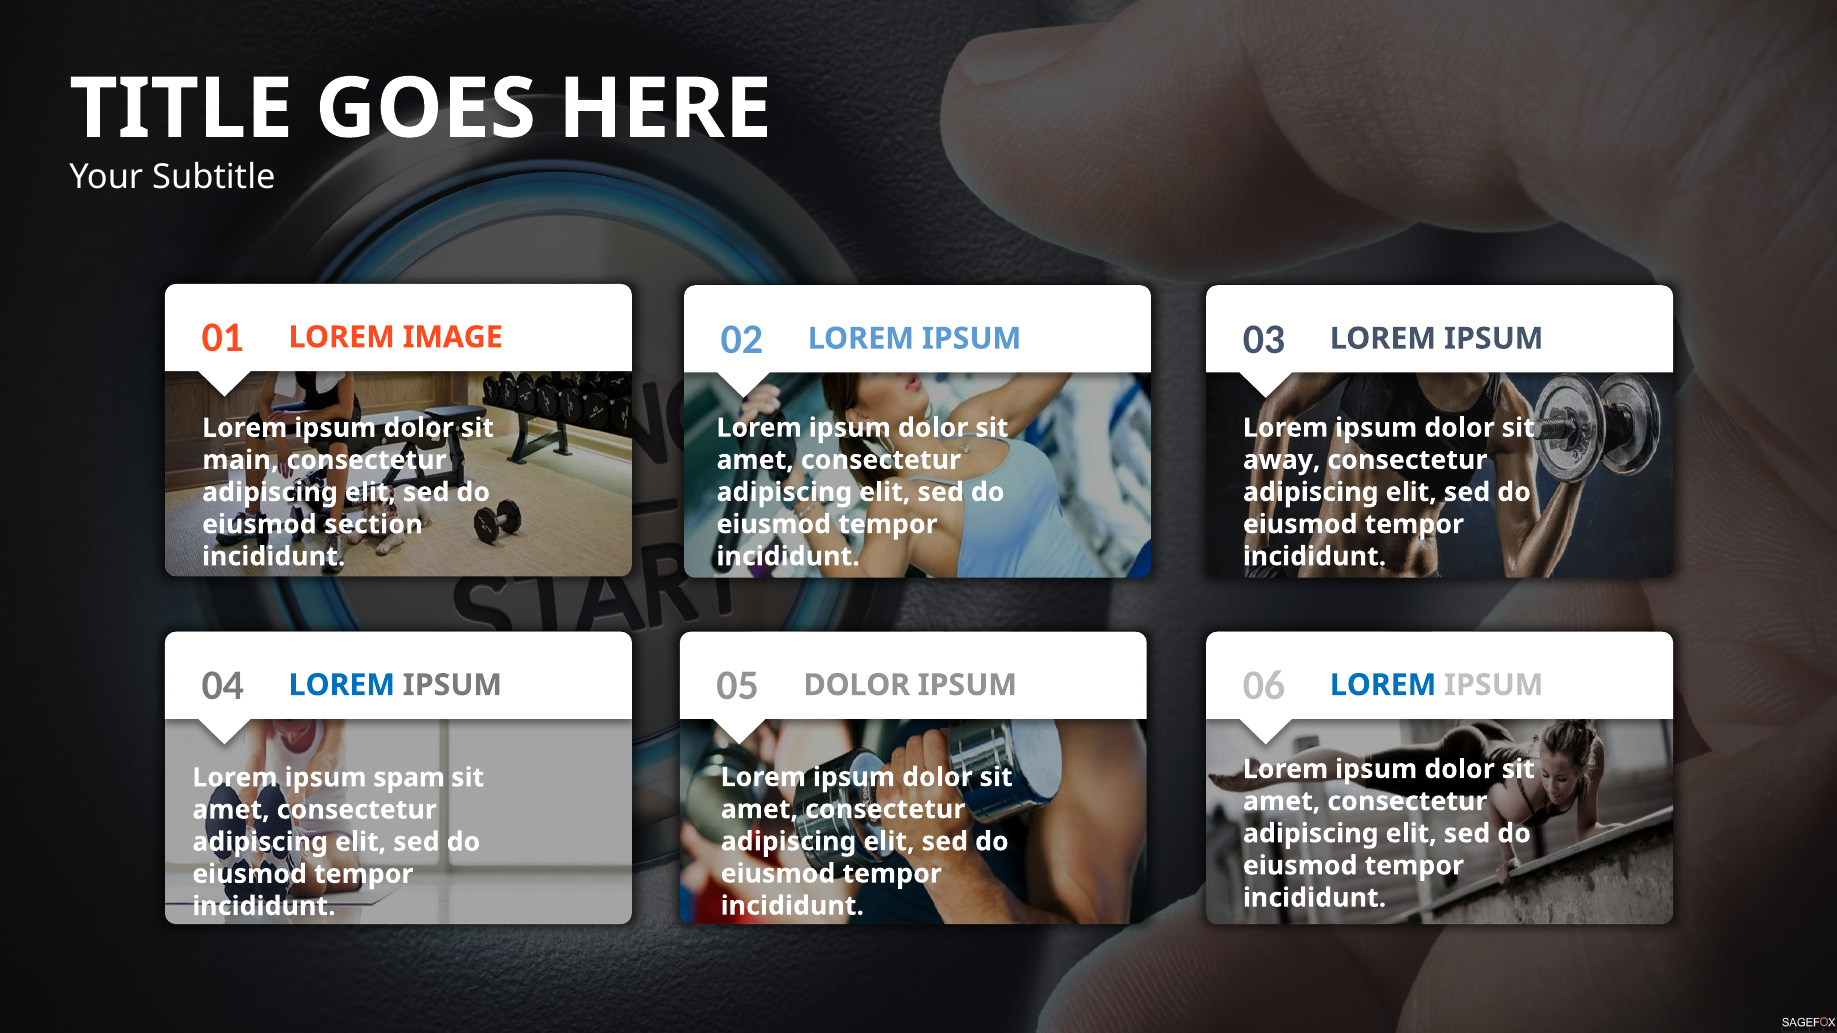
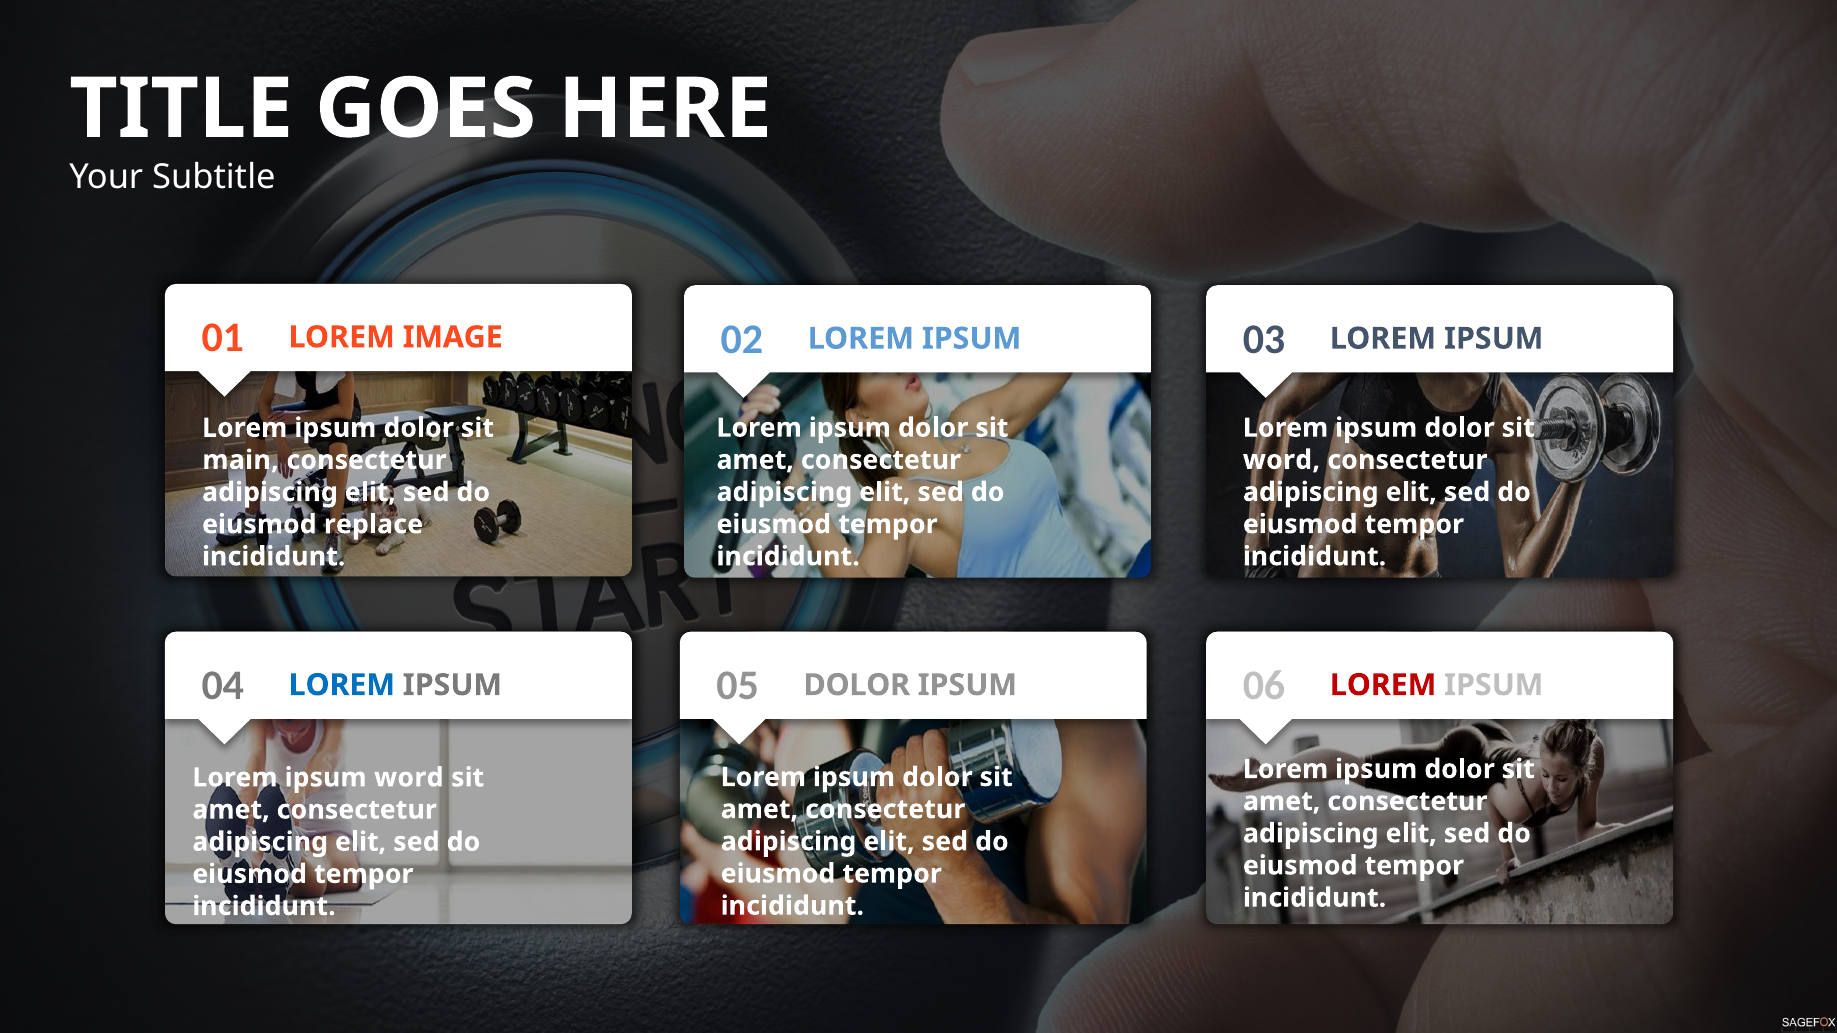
away at (1282, 460): away -> word
section: section -> replace
LOREM at (1383, 685) colour: blue -> red
ipsum spam: spam -> word
